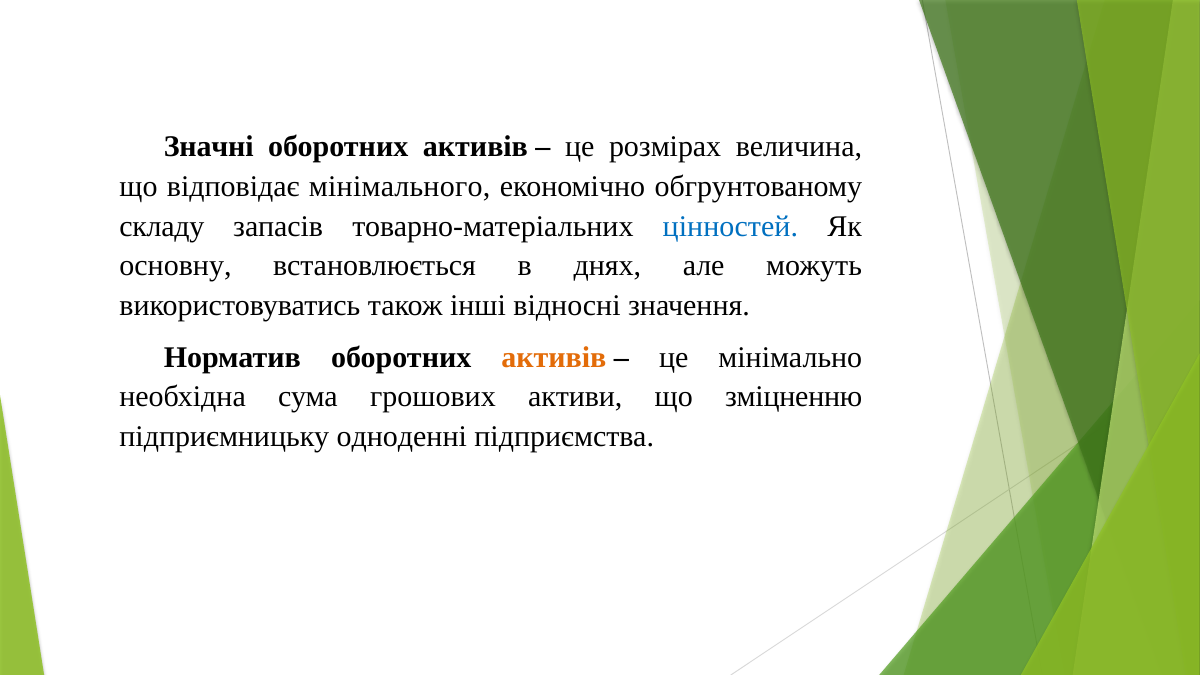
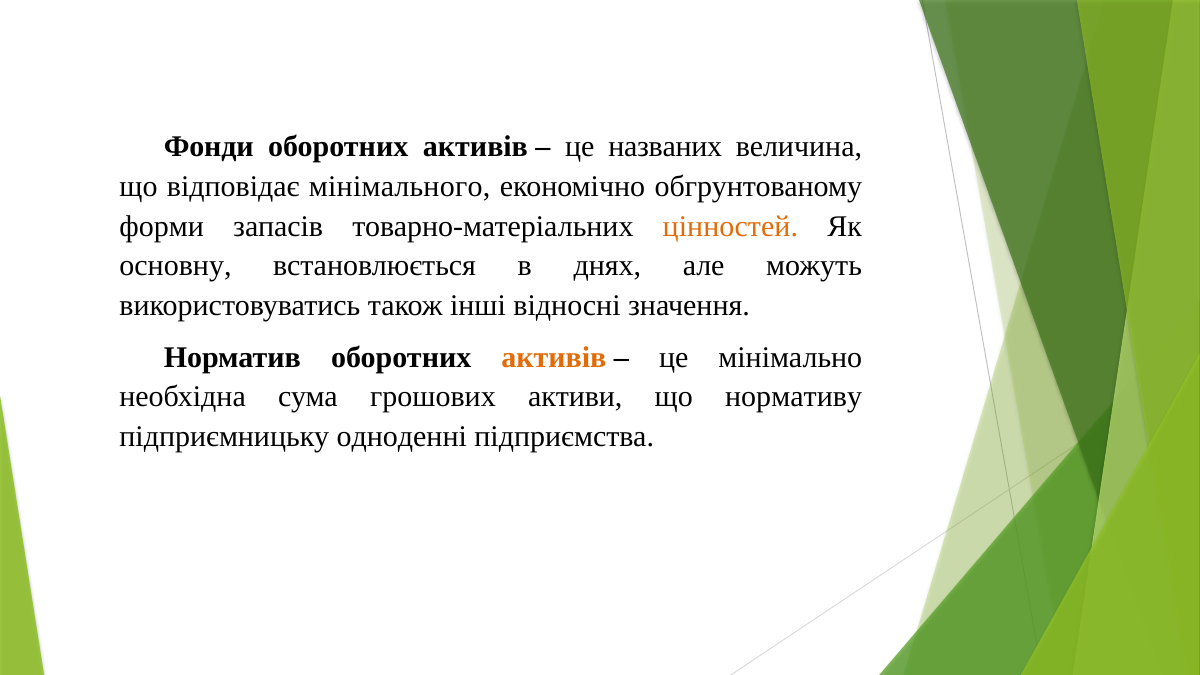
Значні: Значні -> Фонди
розмірах: розмірах -> названих
складу: складу -> форми
цінностей colour: blue -> orange
зміцненню: зміцненню -> нормативу
